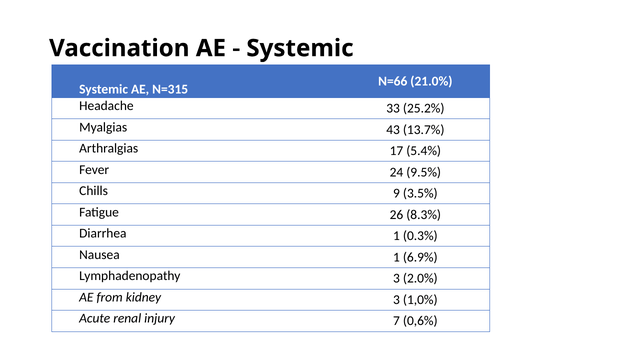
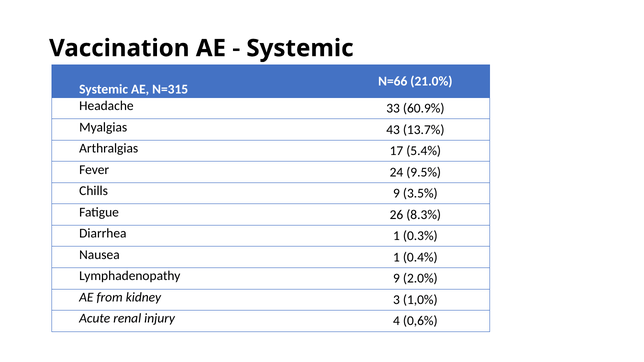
25.2%: 25.2% -> 60.9%
6.9%: 6.9% -> 0.4%
Lymphadenopathy 3: 3 -> 9
7: 7 -> 4
